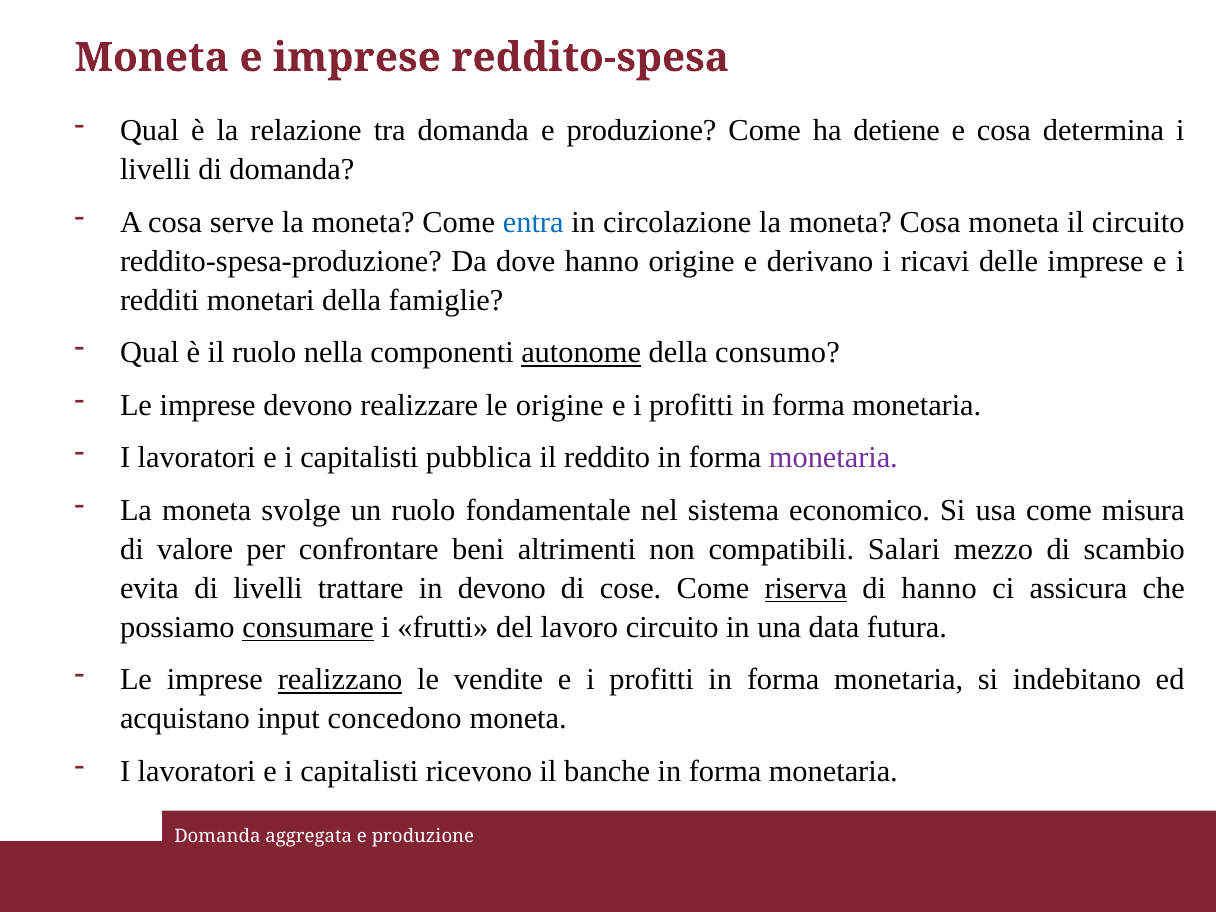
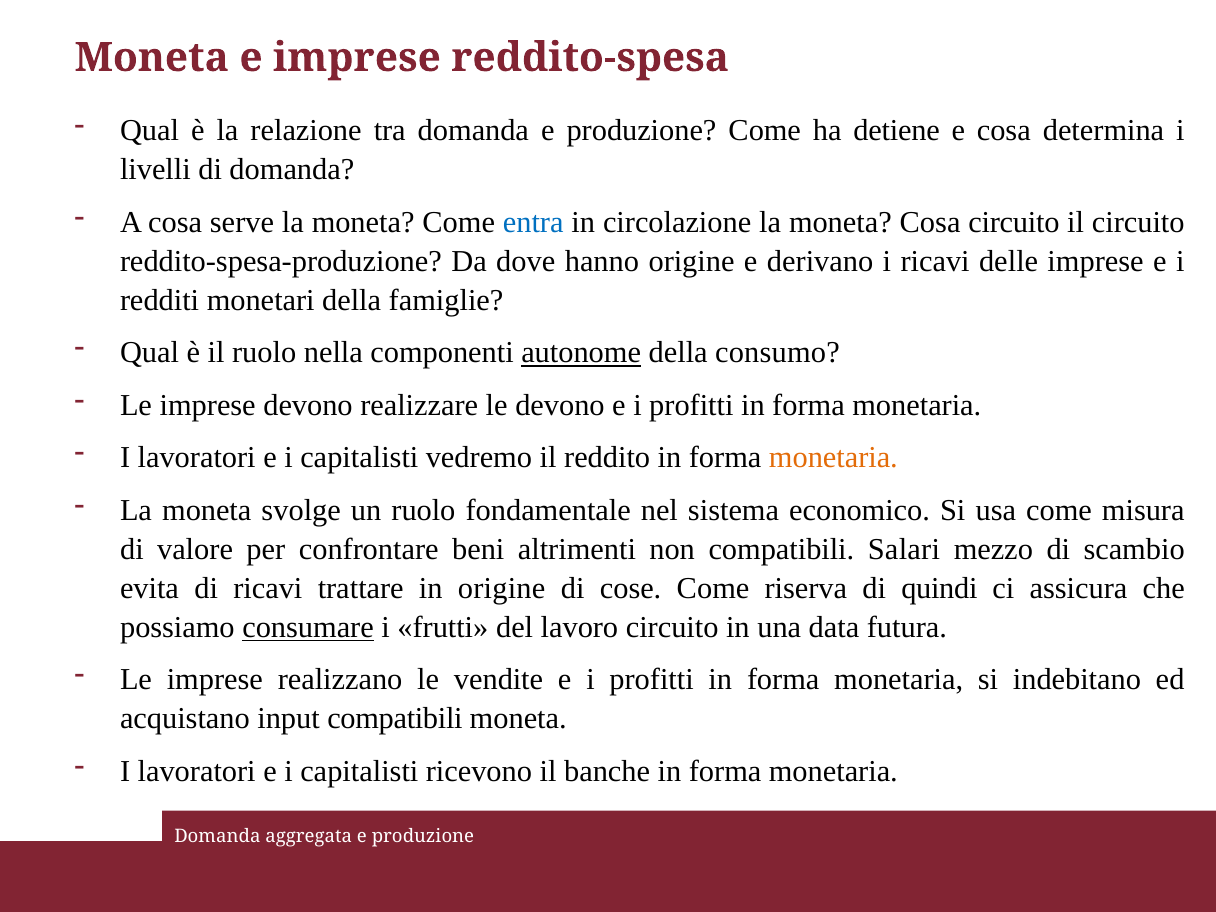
Cosa moneta: moneta -> circuito
le origine: origine -> devono
pubblica: pubblica -> vedremo
monetaria at (833, 458) colour: purple -> orange
di livelli: livelli -> ricavi
in devono: devono -> origine
riserva underline: present -> none
di hanno: hanno -> quindi
realizzano underline: present -> none
input concedono: concedono -> compatibili
